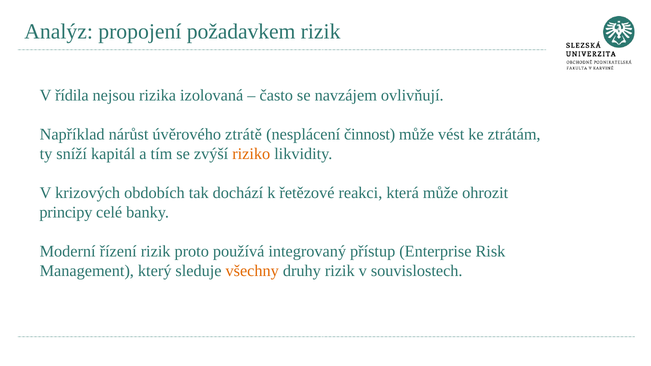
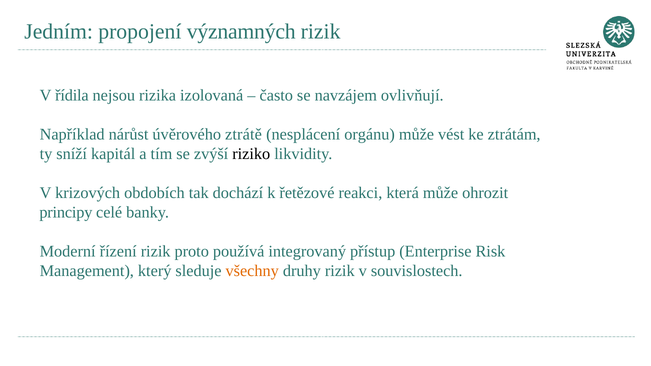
Analýz: Analýz -> Jedním
požadavkem: požadavkem -> významných
činnost: činnost -> orgánu
riziko colour: orange -> black
